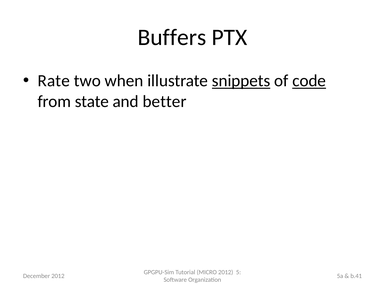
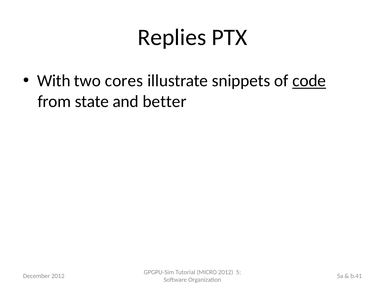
Buffers: Buffers -> Replies
Rate: Rate -> With
when: when -> cores
snippets underline: present -> none
